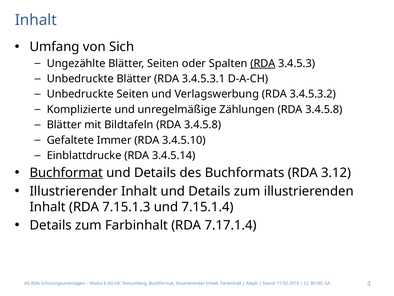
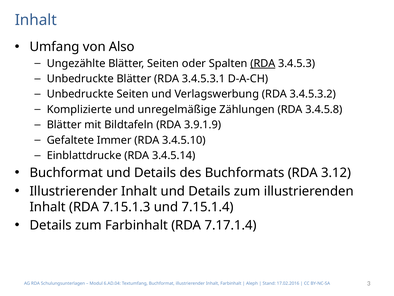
Sich: Sich -> Also
Bildtafeln RDA 3.4.5.8: 3.4.5.8 -> 3.9.1.9
Buchformat at (66, 172) underline: present -> none
